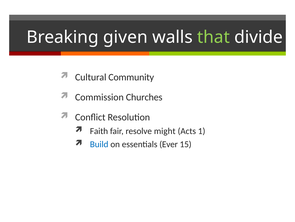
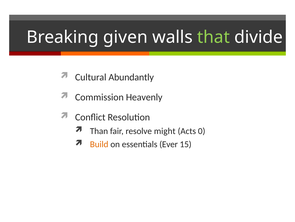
Community: Community -> Abundantly
Churches: Churches -> Heavenly
Faith: Faith -> Than
1: 1 -> 0
Build colour: blue -> orange
